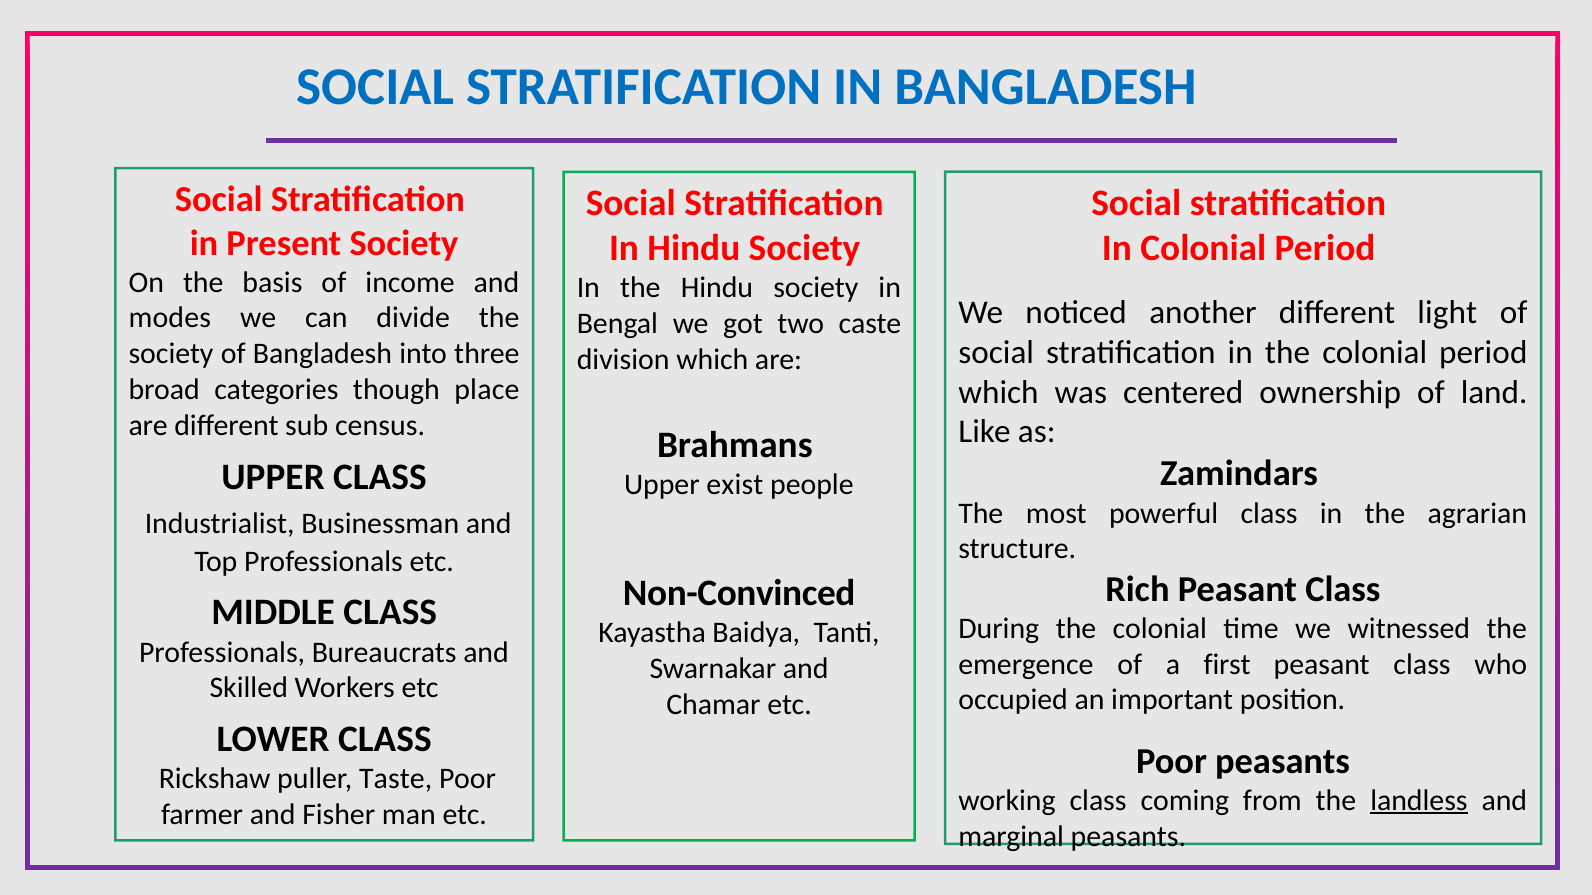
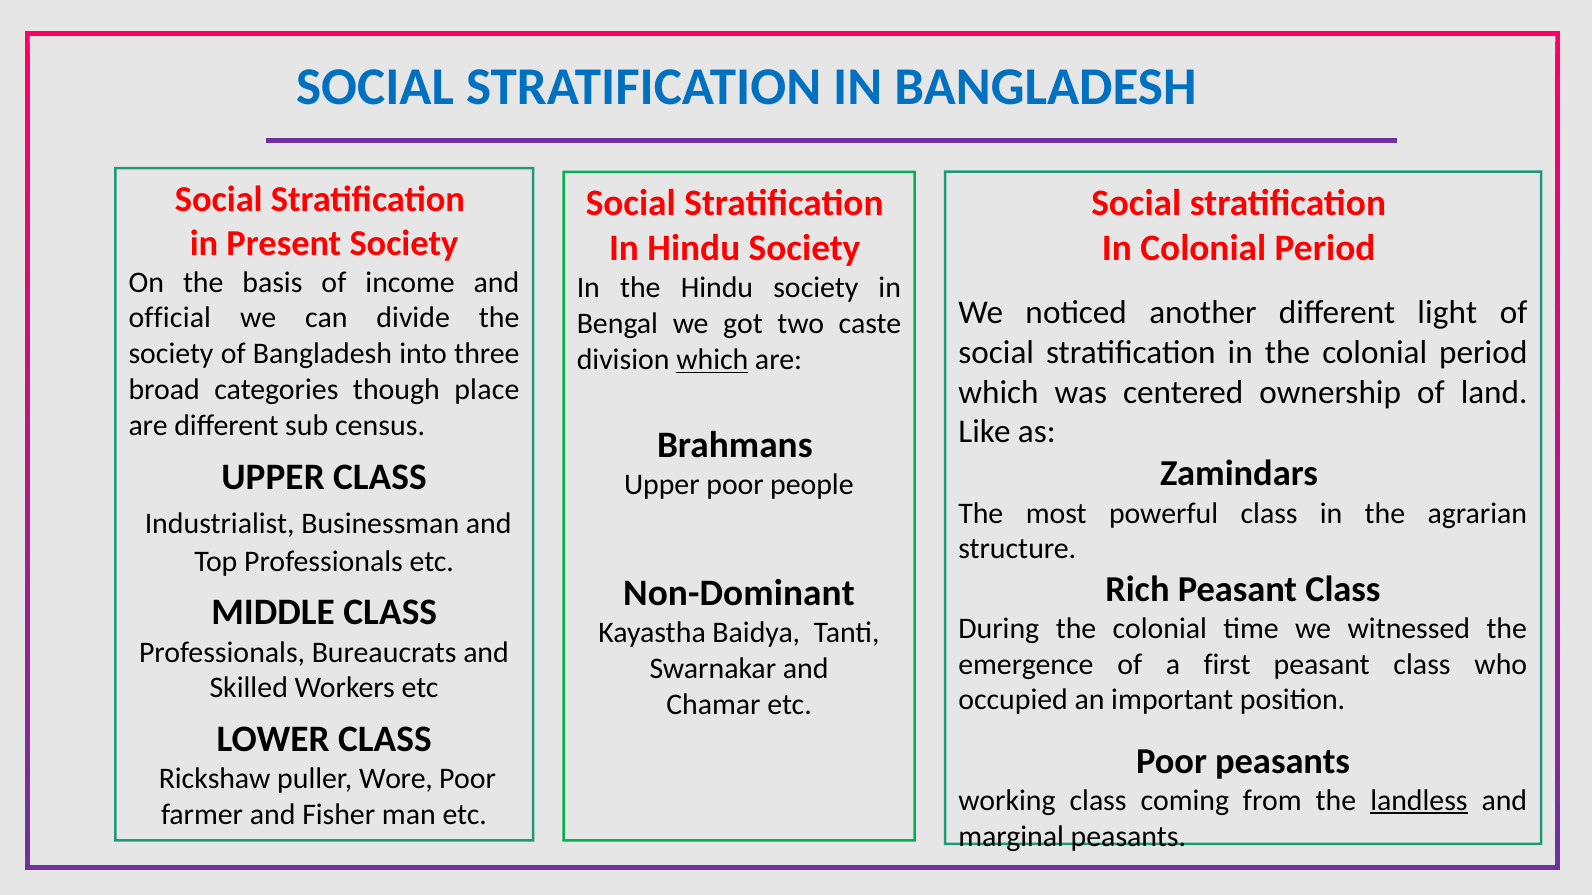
modes: modes -> official
which at (712, 360) underline: none -> present
Upper exist: exist -> poor
Non-Convinced: Non-Convinced -> Non-Dominant
Taste: Taste -> Wore
